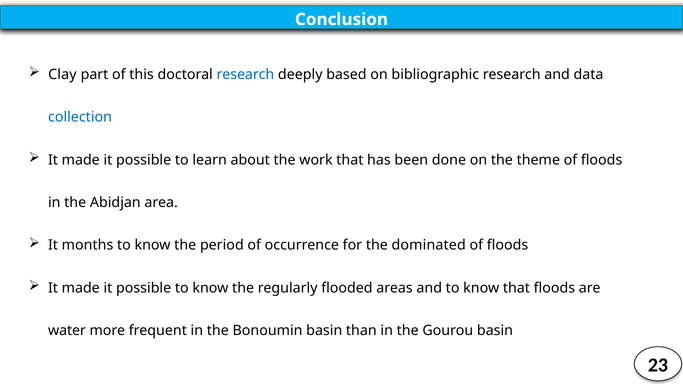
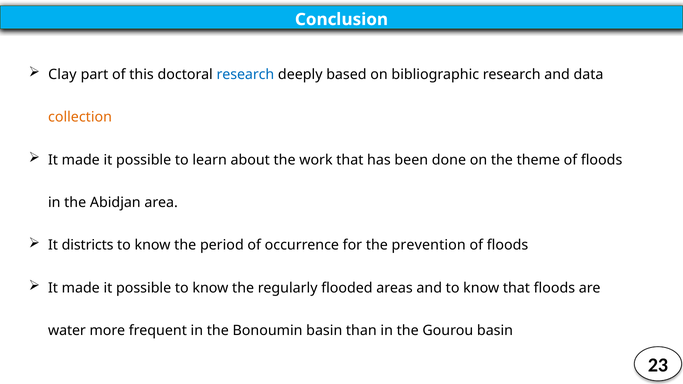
collection colour: blue -> orange
months: months -> districts
dominated: dominated -> prevention
